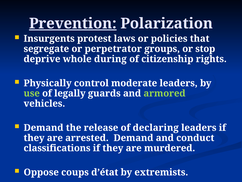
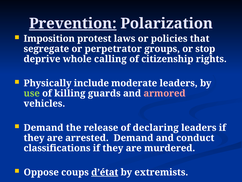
Insurgents: Insurgents -> Imposition
during: during -> calling
control: control -> include
legally: legally -> killing
armored colour: light green -> pink
d’état underline: none -> present
